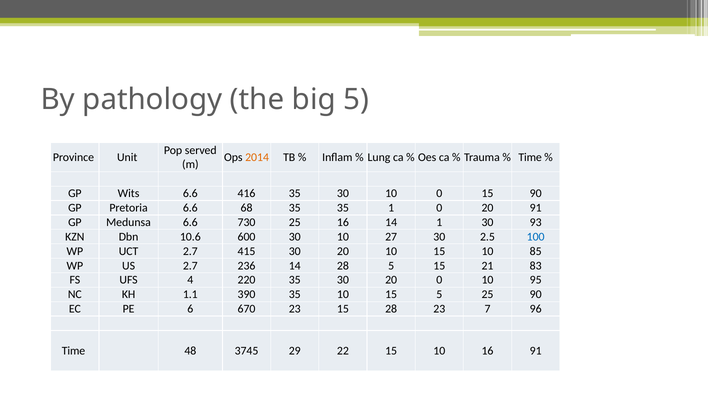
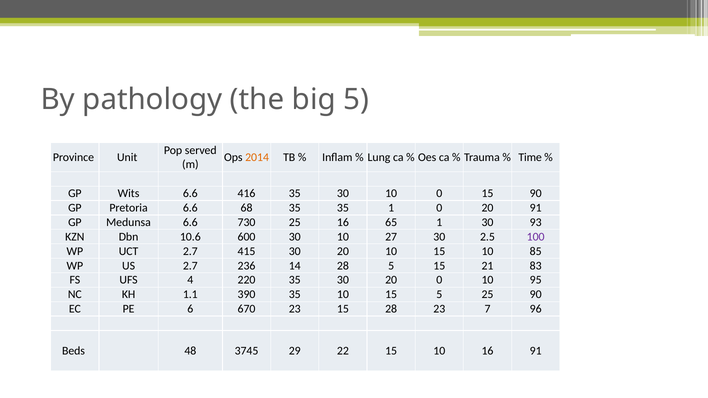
16 14: 14 -> 65
100 colour: blue -> purple
Time at (74, 351): Time -> Beds
